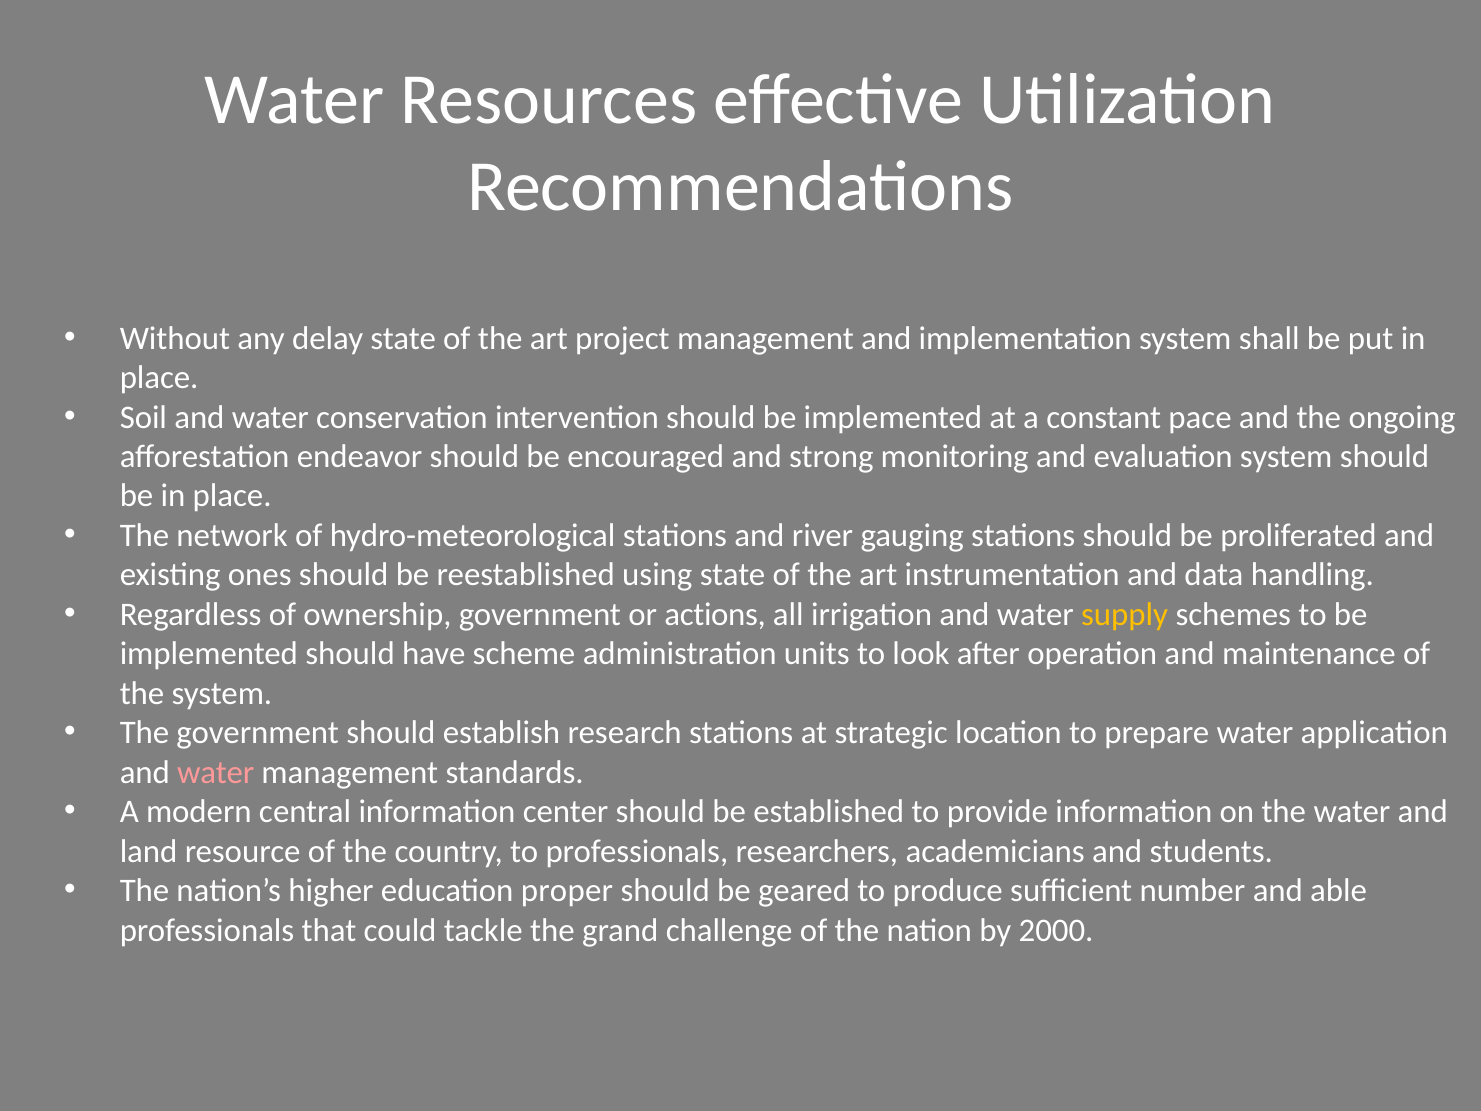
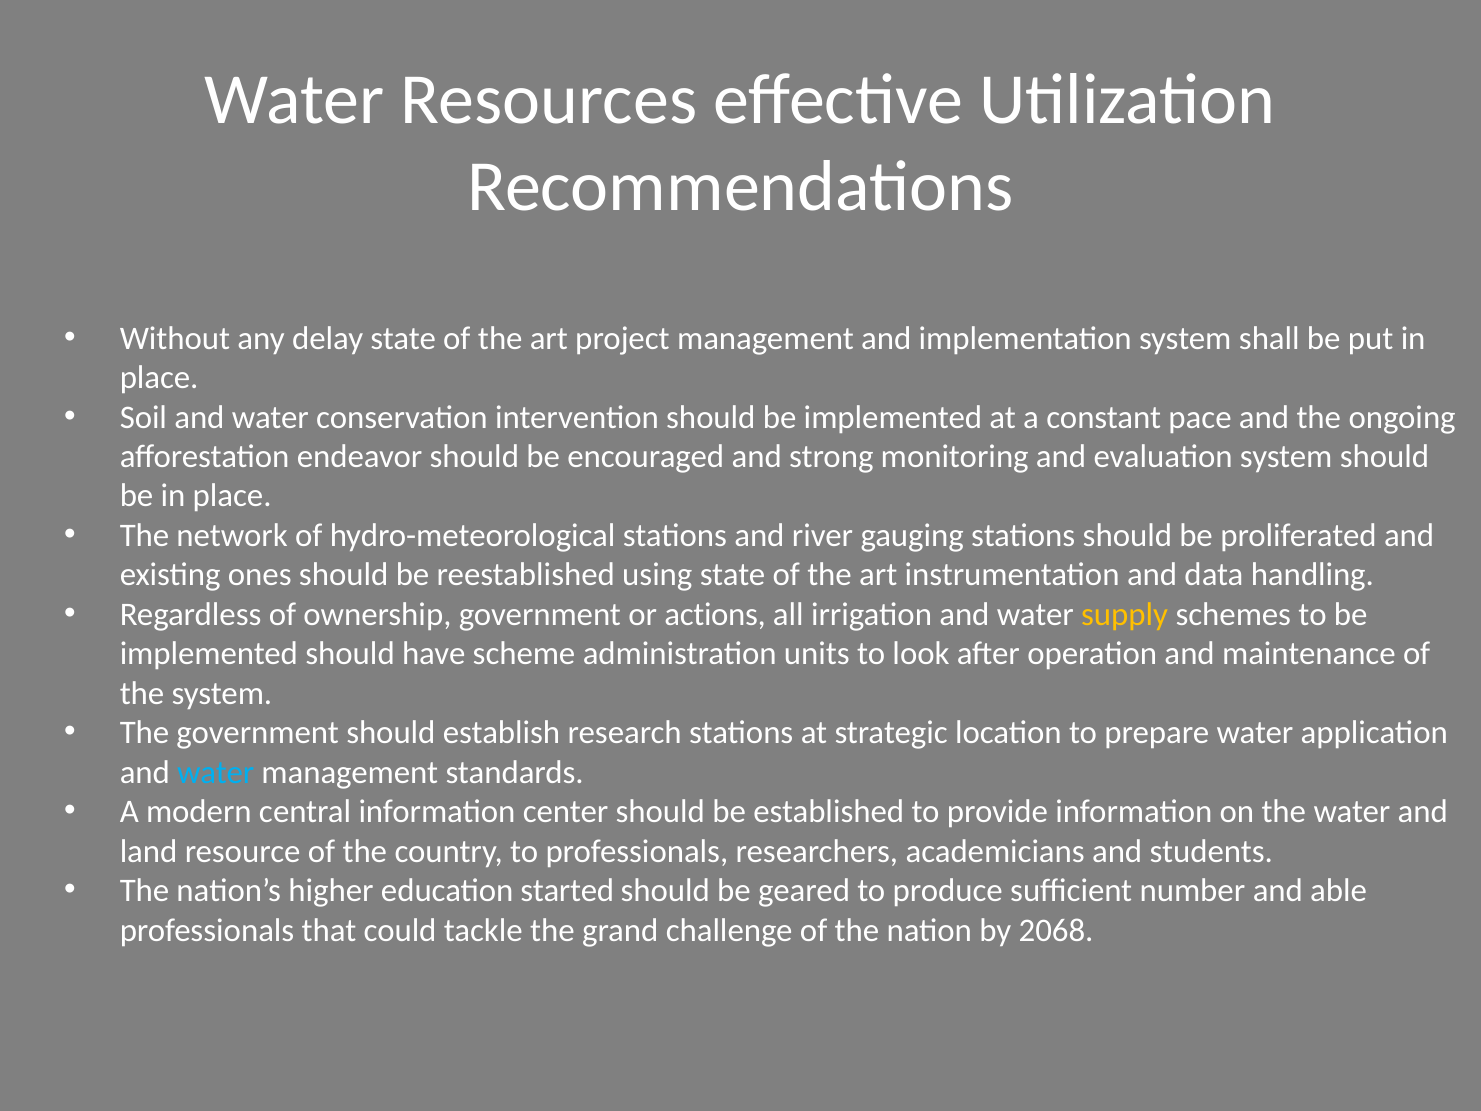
water at (216, 772) colour: pink -> light blue
proper: proper -> started
2000: 2000 -> 2068
